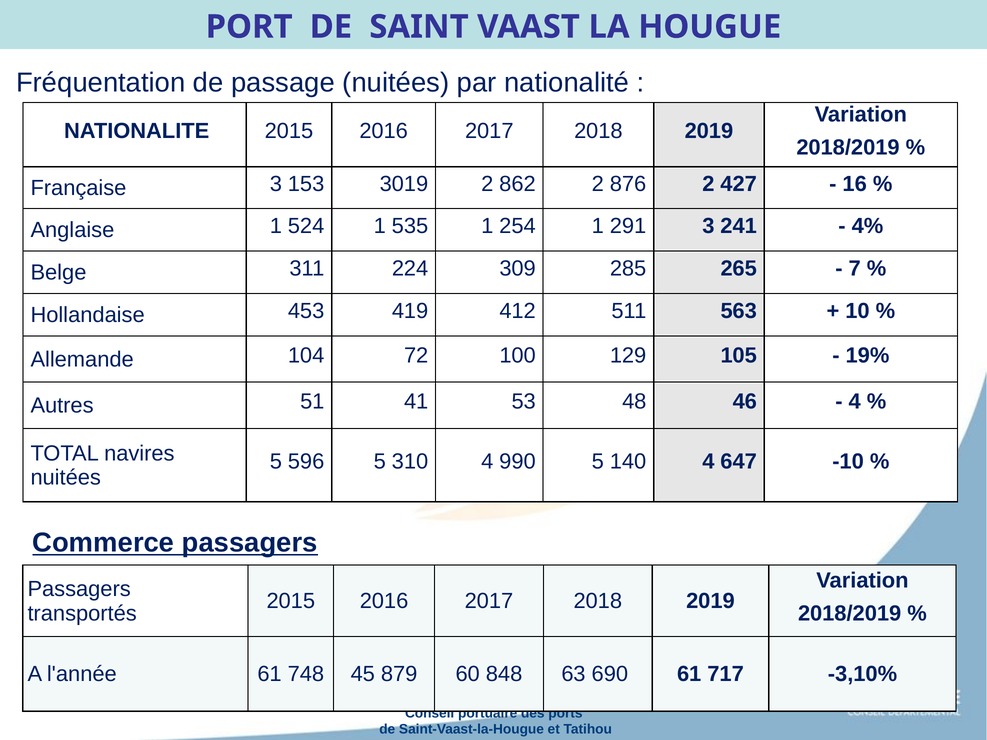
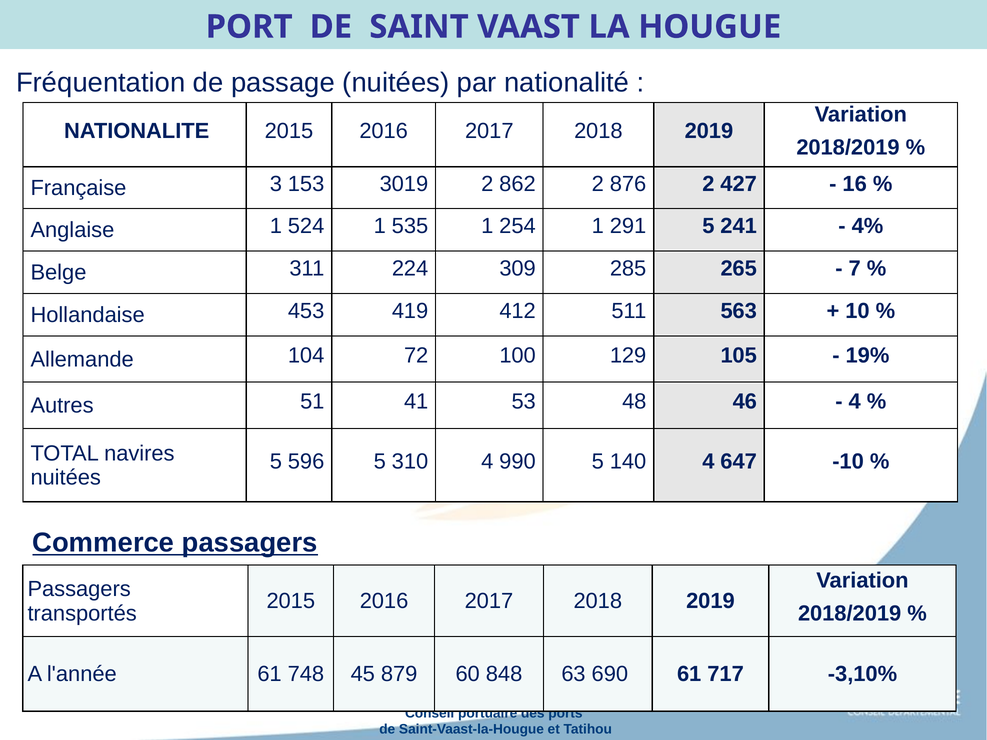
291 3: 3 -> 5
